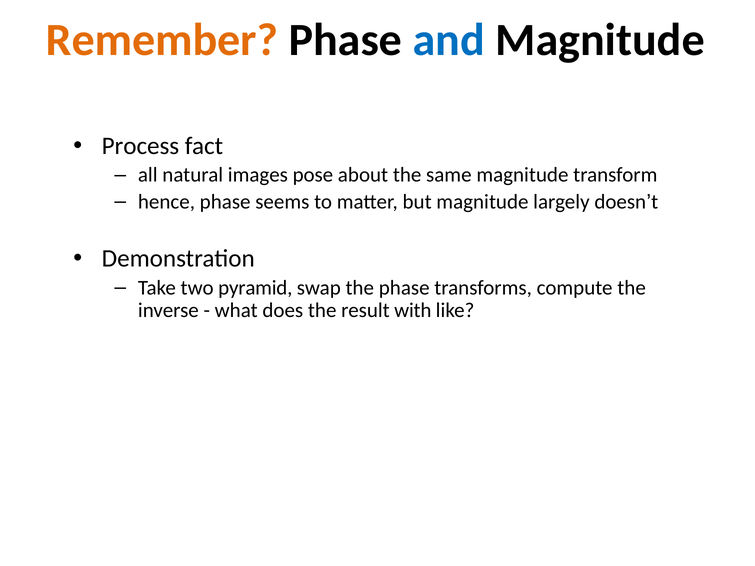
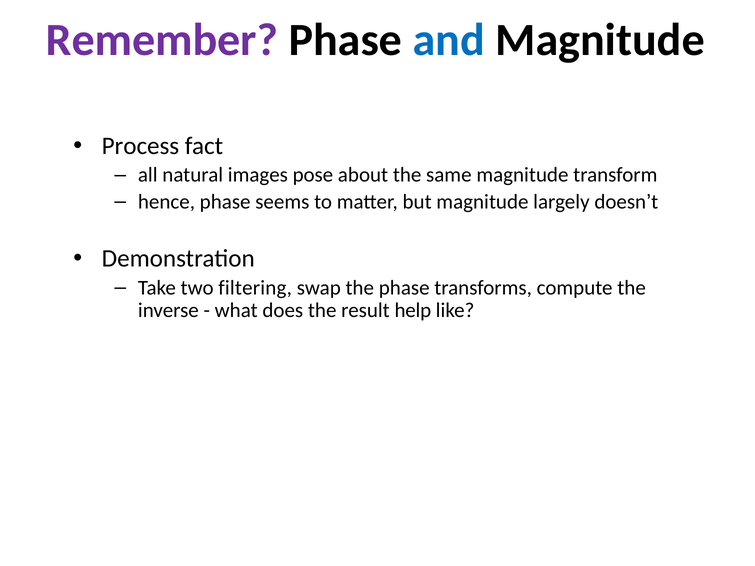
Remember colour: orange -> purple
pyramid: pyramid -> filtering
with: with -> help
